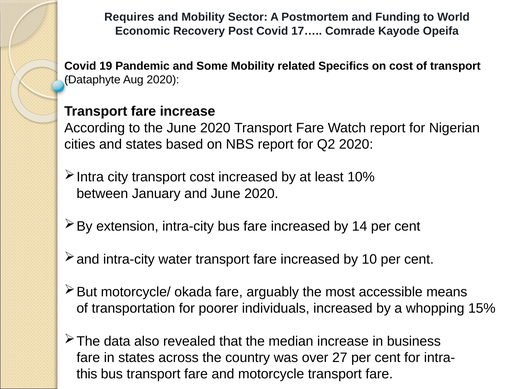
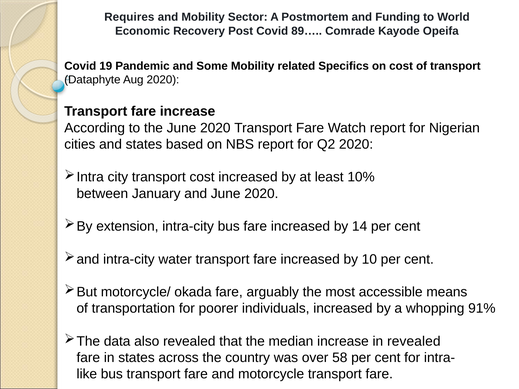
17…: 17… -> 89…
15%: 15% -> 91%
in business: business -> revealed
27: 27 -> 58
this: this -> like
